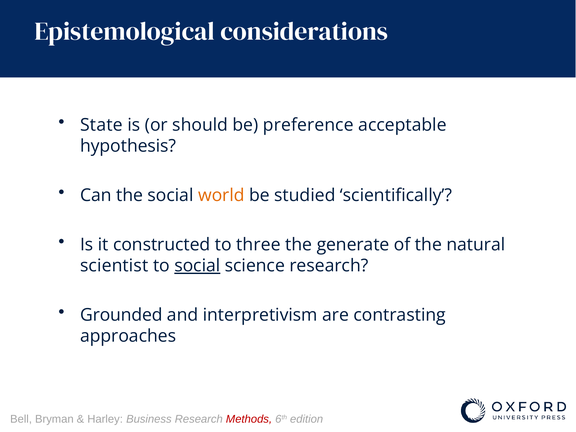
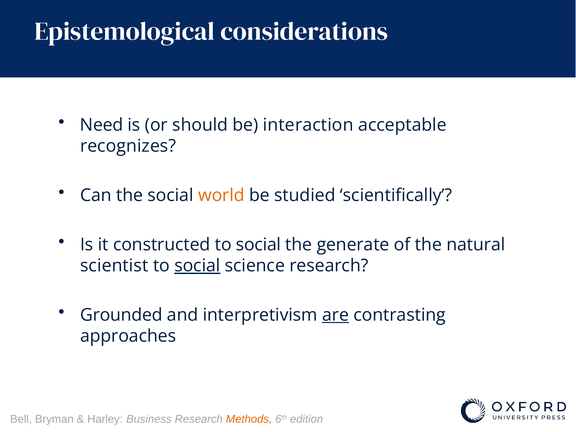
State: State -> Need
preference: preference -> interaction
hypothesis: hypothesis -> recognizes
three at (258, 245): three -> social
are underline: none -> present
Methods colour: red -> orange
